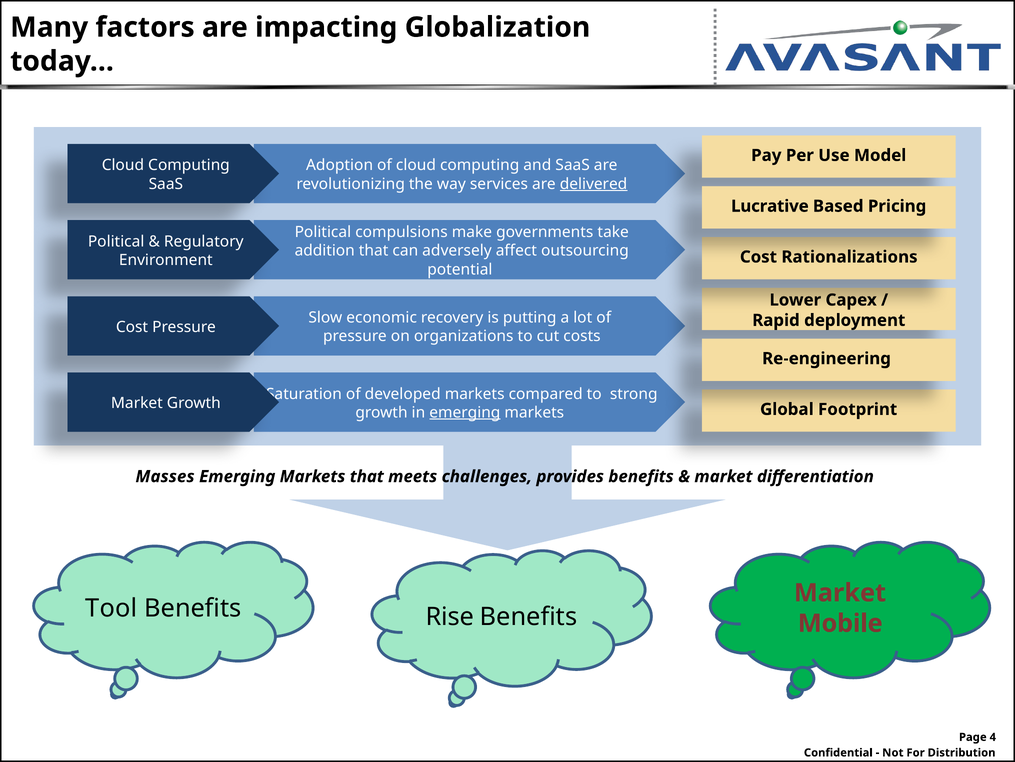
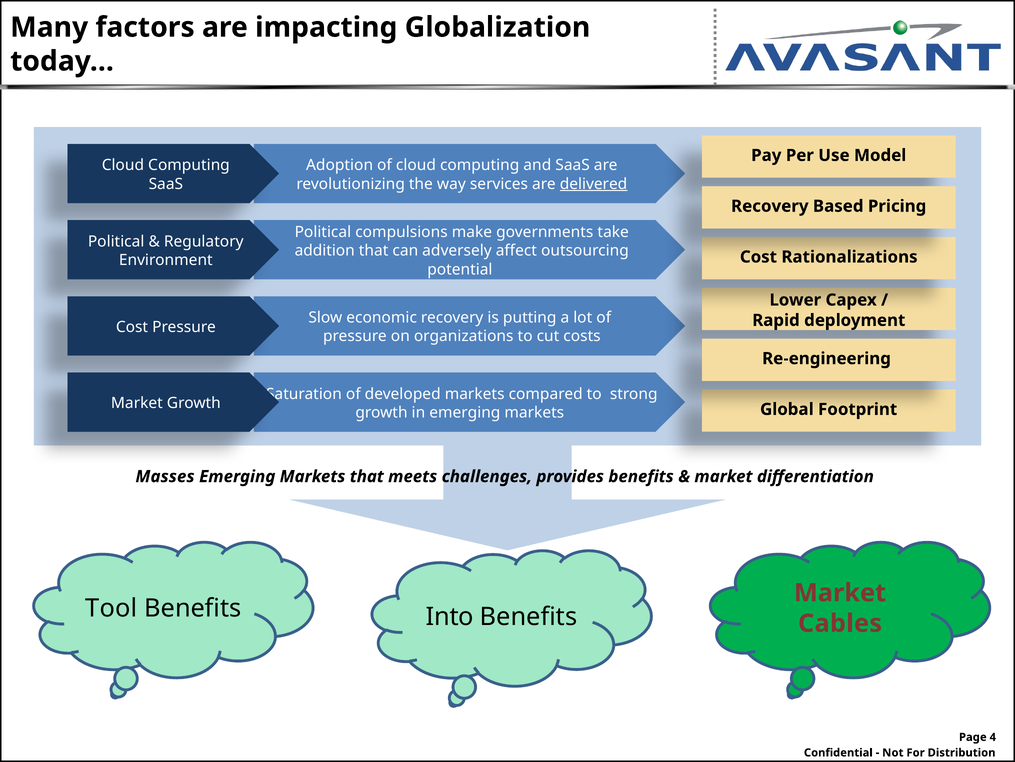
Lucrative at (770, 206): Lucrative -> Recovery
emerging at (465, 412) underline: present -> none
Rise: Rise -> Into
Mobile: Mobile -> Cables
